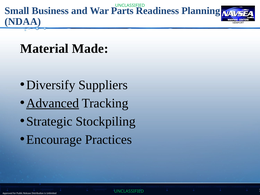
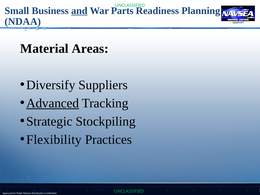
and underline: none -> present
Made: Made -> Areas
Encourage: Encourage -> Flexibility
